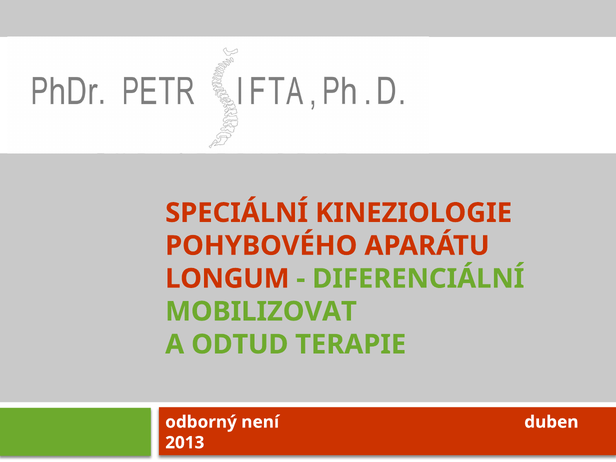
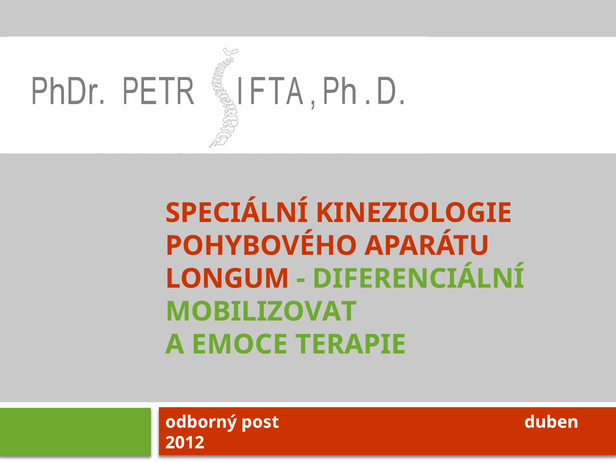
ODTUD: ODTUD -> EMOCE
není: není -> post
2013: 2013 -> 2012
